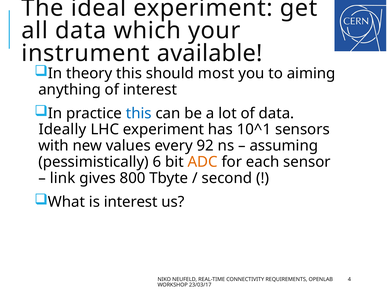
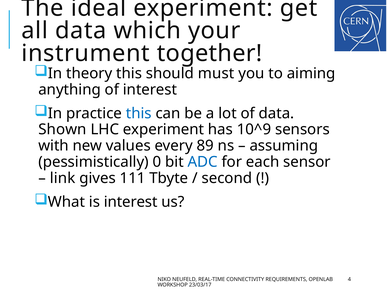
available: available -> together
most: most -> must
Ideally: Ideally -> Shown
10^1: 10^1 -> 10^9
92: 92 -> 89
6: 6 -> 0
ADC colour: orange -> blue
800: 800 -> 111
